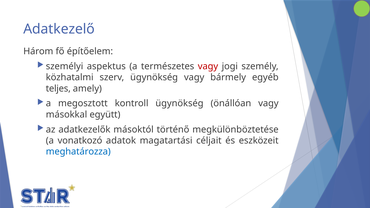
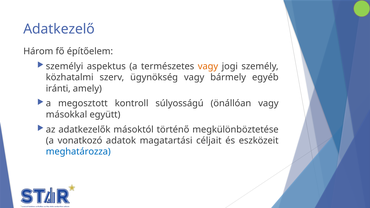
vagy at (208, 66) colour: red -> orange
teljes: teljes -> iránti
kontroll ügynökség: ügynökség -> súlyosságú
